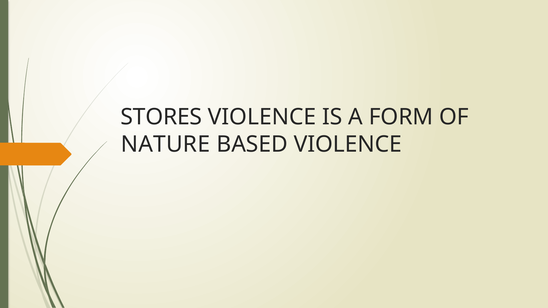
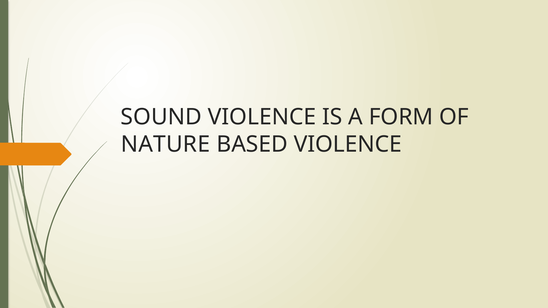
STORES: STORES -> SOUND
